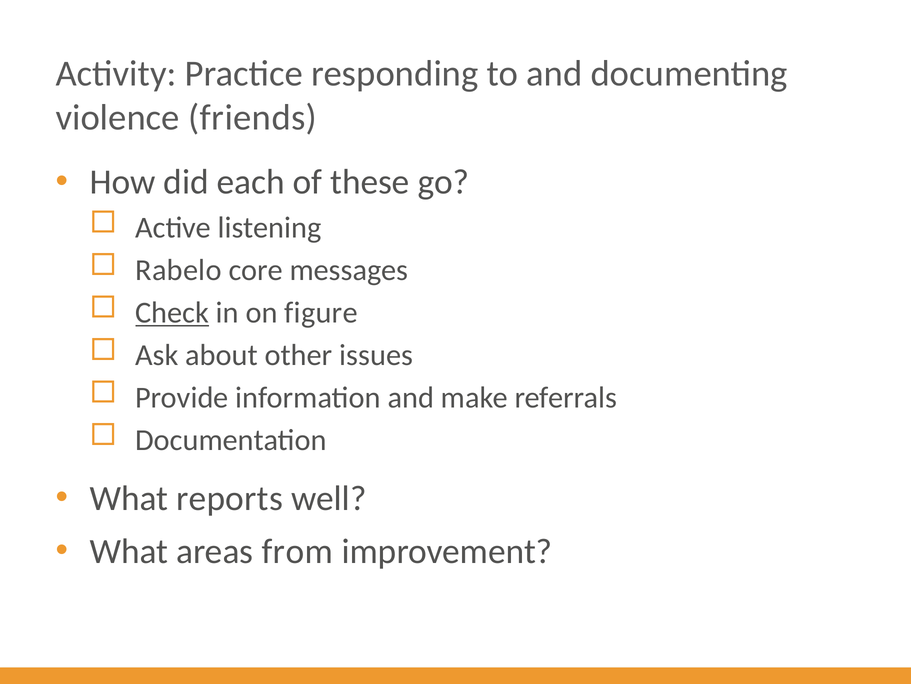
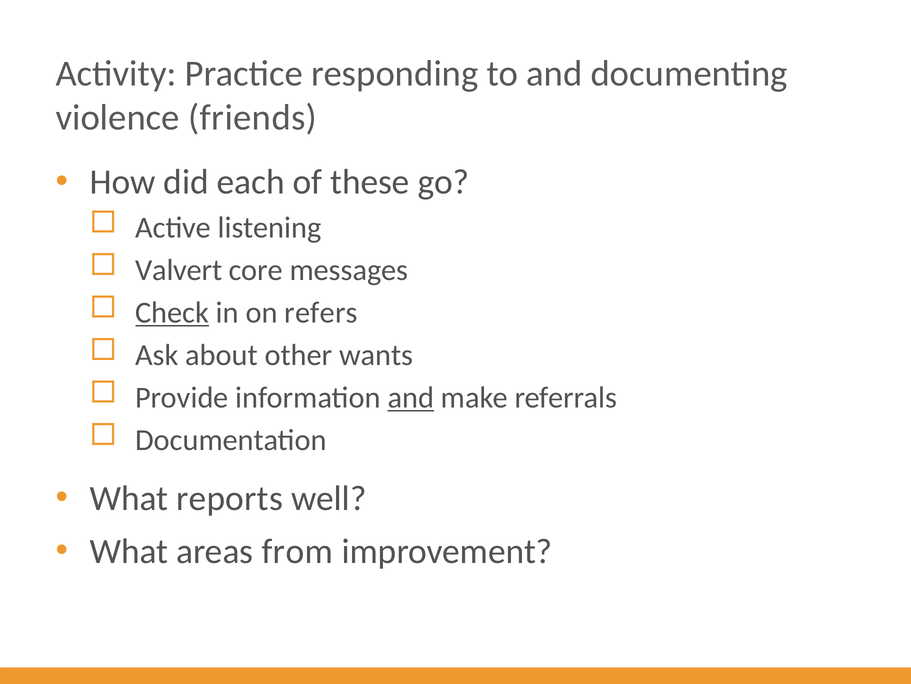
Rabelo: Rabelo -> Valvert
figure: figure -> refers
issues: issues -> wants
and at (411, 397) underline: none -> present
